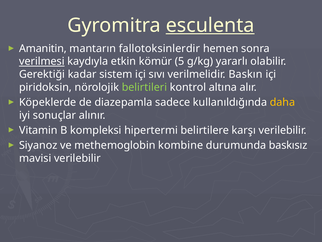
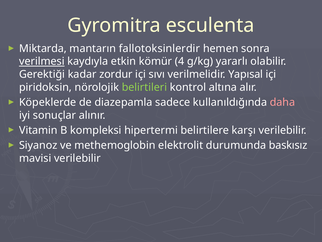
esculenta underline: present -> none
Amanitin: Amanitin -> Miktarda
5: 5 -> 4
sistem: sistem -> zordur
Baskın: Baskın -> Yapısal
daha colour: yellow -> pink
kombine: kombine -> elektrolit
